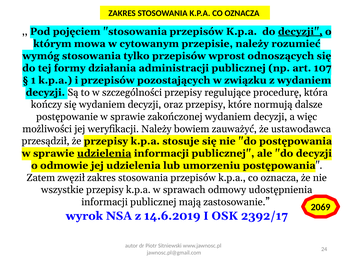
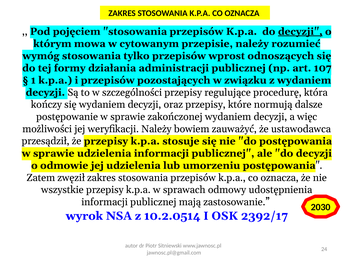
udzielenia at (104, 153) underline: present -> none
2069: 2069 -> 2030
14.6.2019: 14.6.2019 -> 10.2.0514
